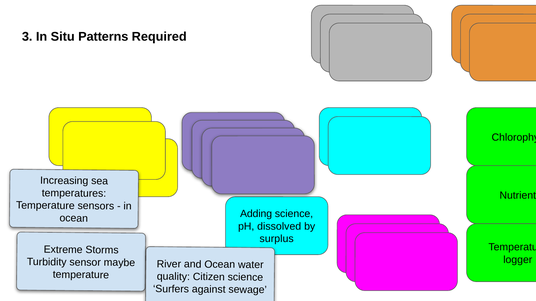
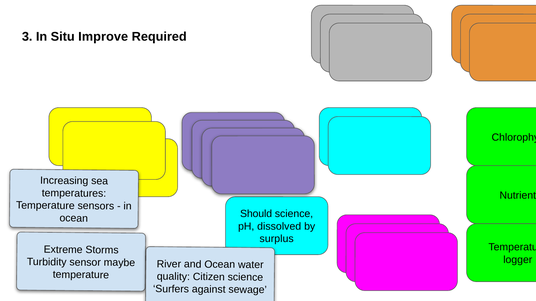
Patterns: Patterns -> Improve
Adding: Adding -> Should
